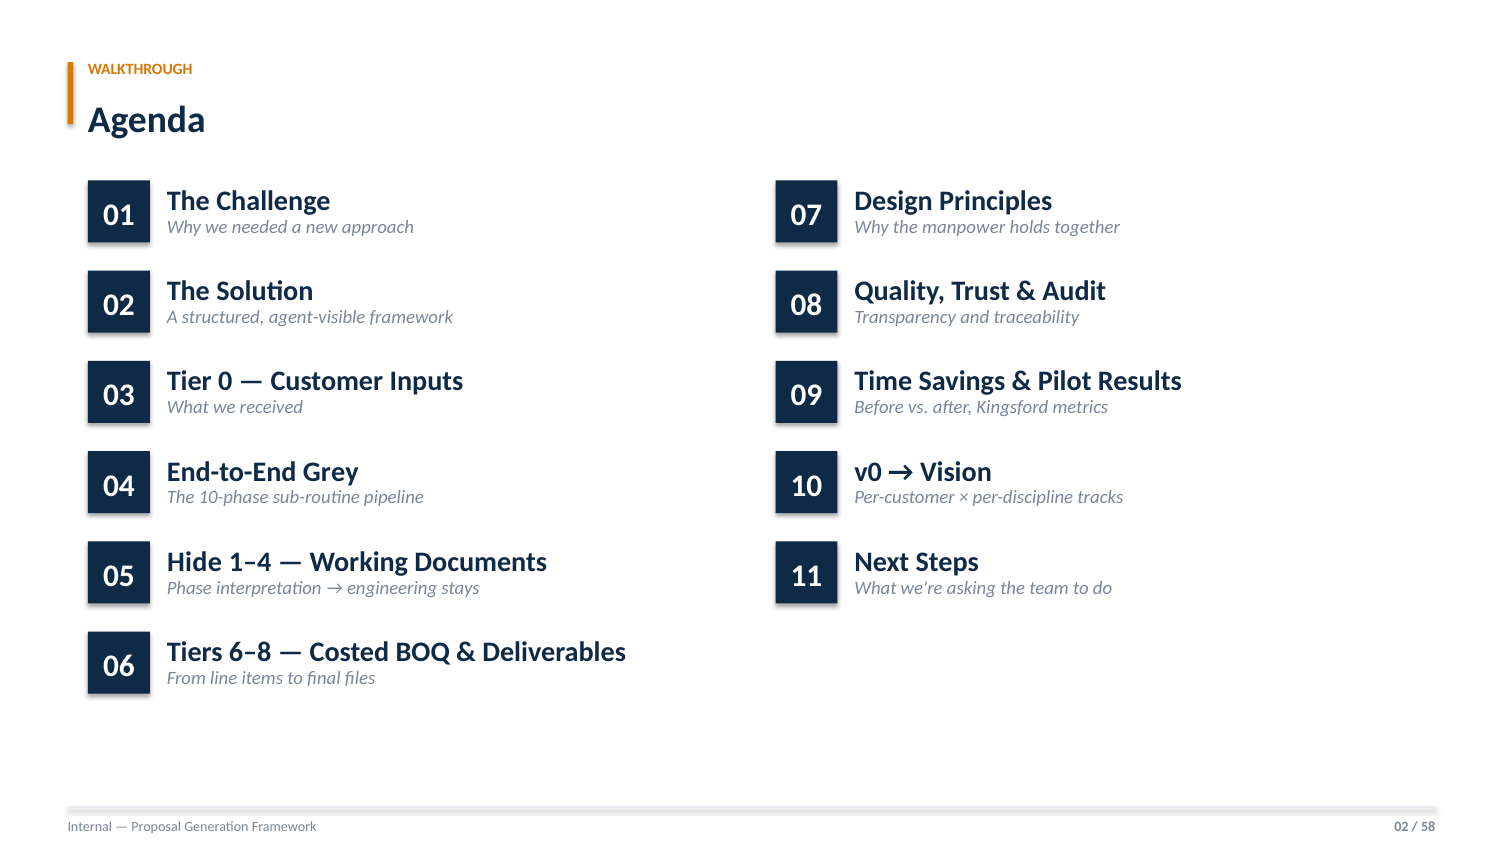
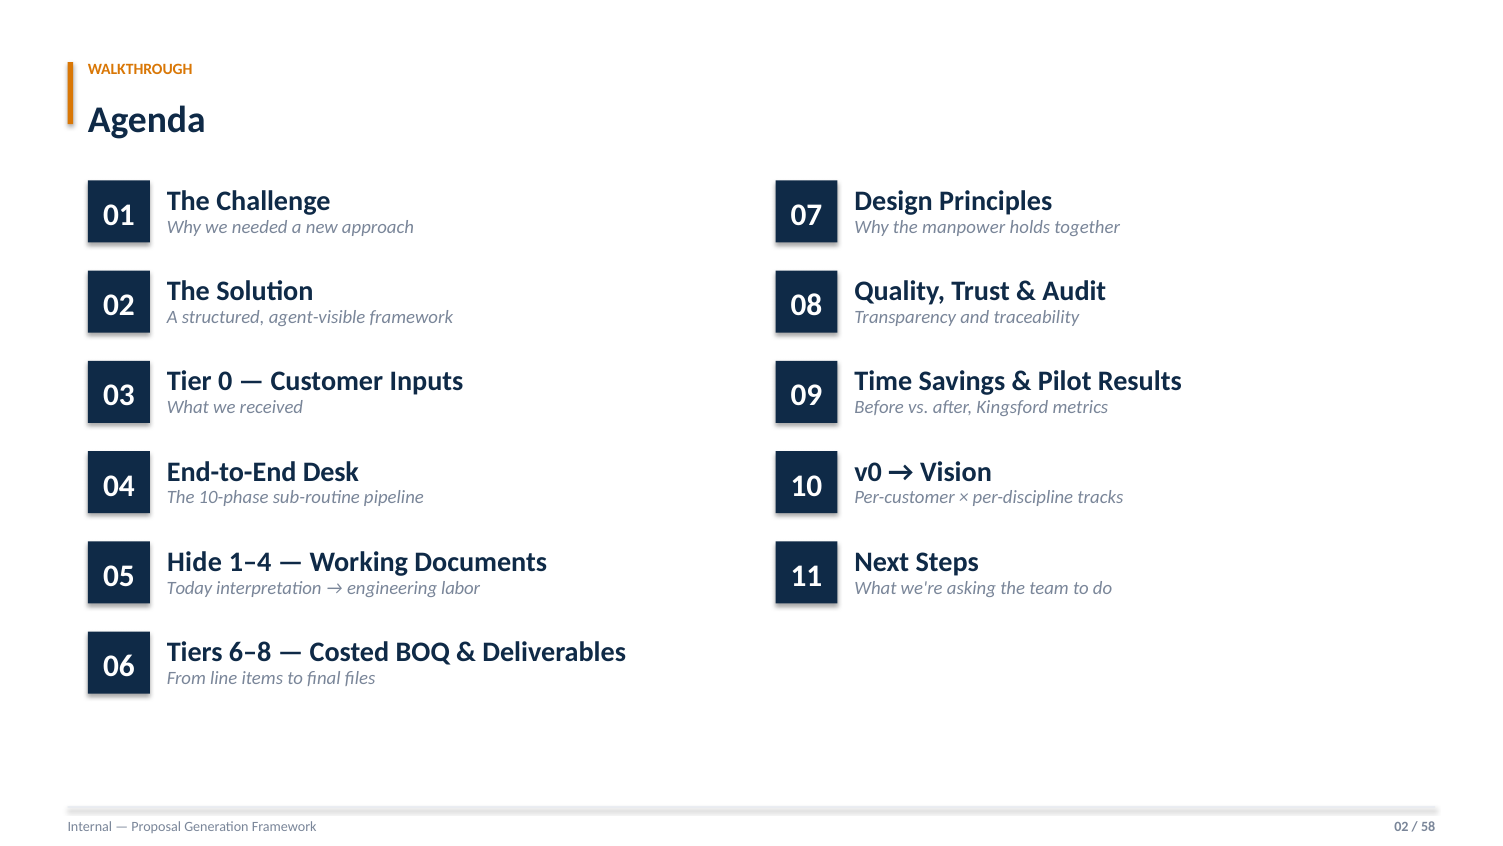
Grey: Grey -> Desk
Phase: Phase -> Today
stays: stays -> labor
